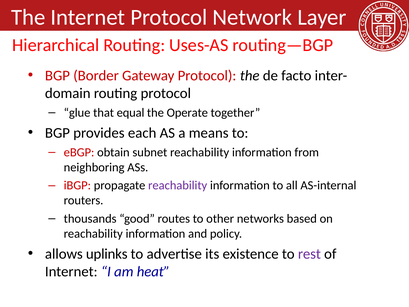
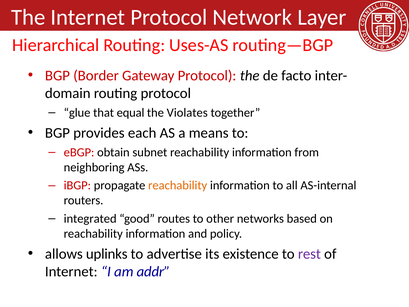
Operate: Operate -> Violates
reachability at (178, 185) colour: purple -> orange
thousands: thousands -> integrated
heat: heat -> addr
